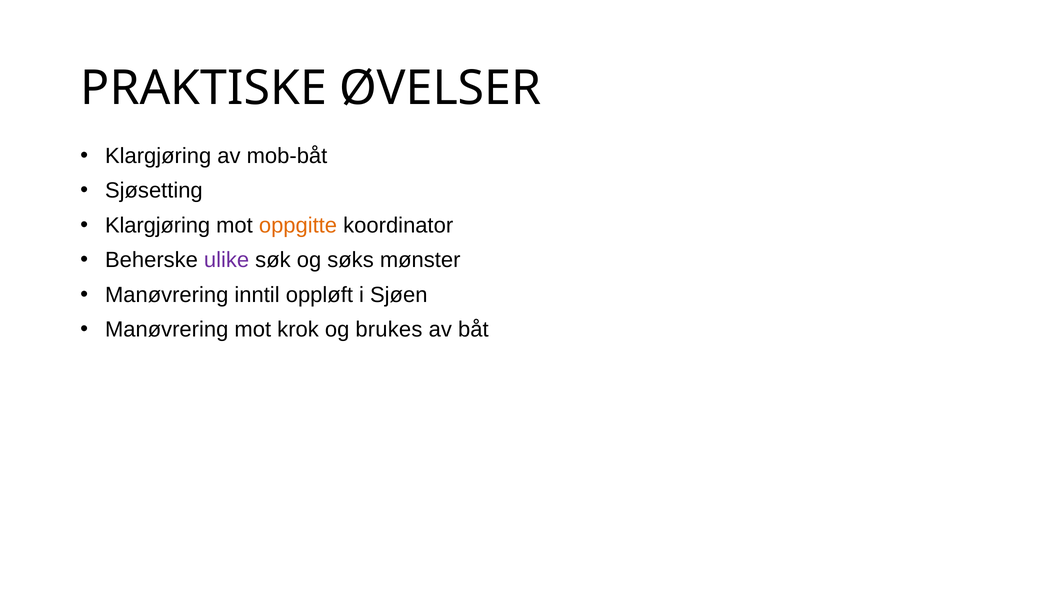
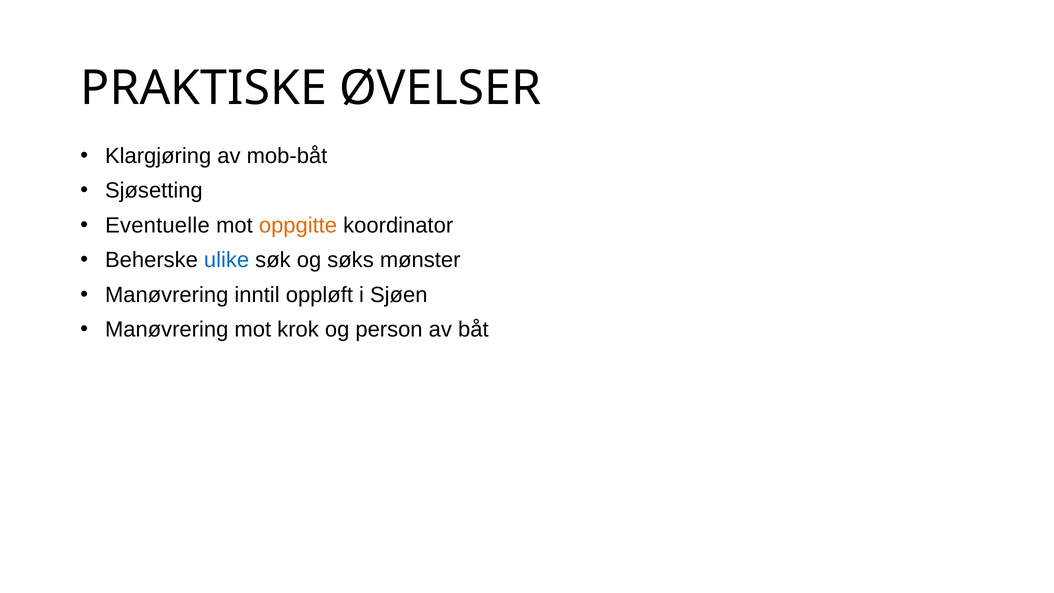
Klargjøring at (158, 225): Klargjøring -> Eventuelle
ulike colour: purple -> blue
brukes: brukes -> person
